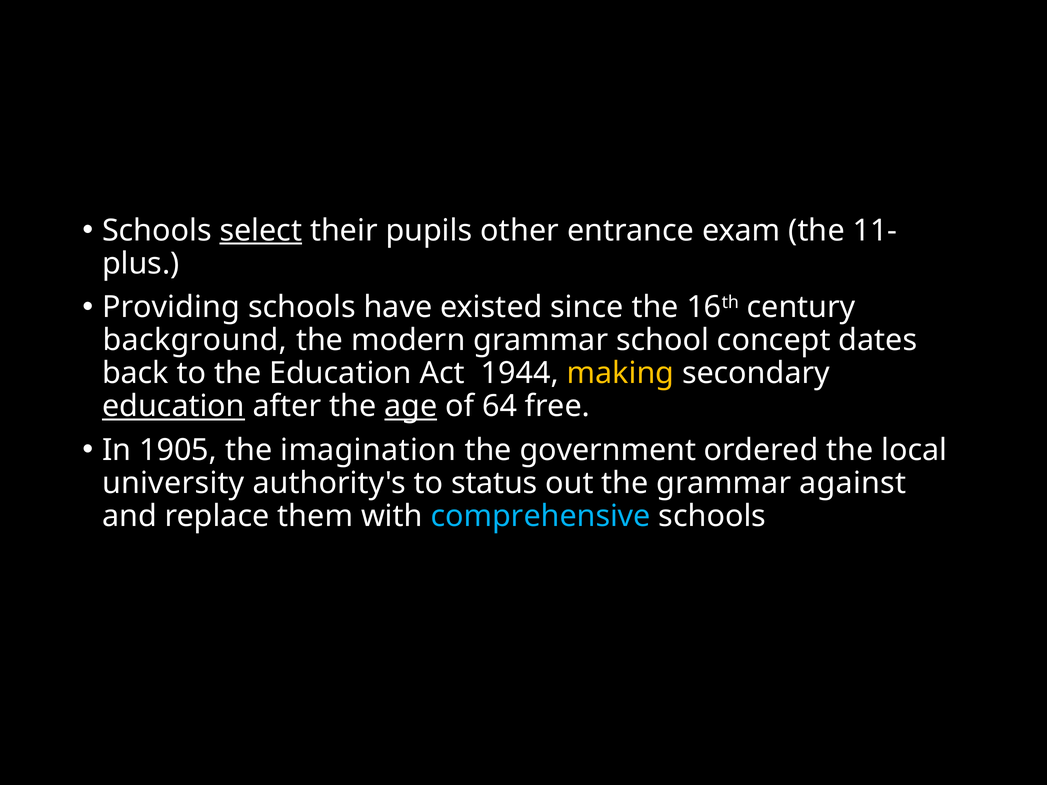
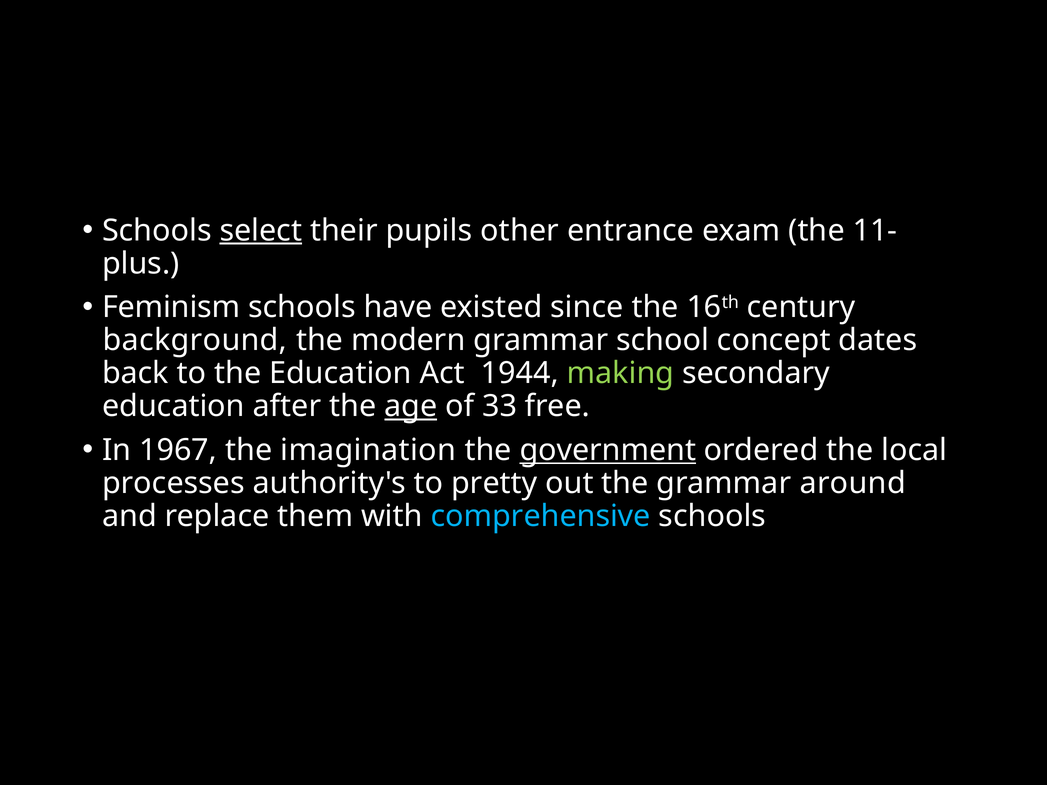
Providing: Providing -> Feminism
making colour: yellow -> light green
education at (173, 406) underline: present -> none
64: 64 -> 33
1905: 1905 -> 1967
government underline: none -> present
university: university -> processes
status: status -> pretty
against: against -> around
